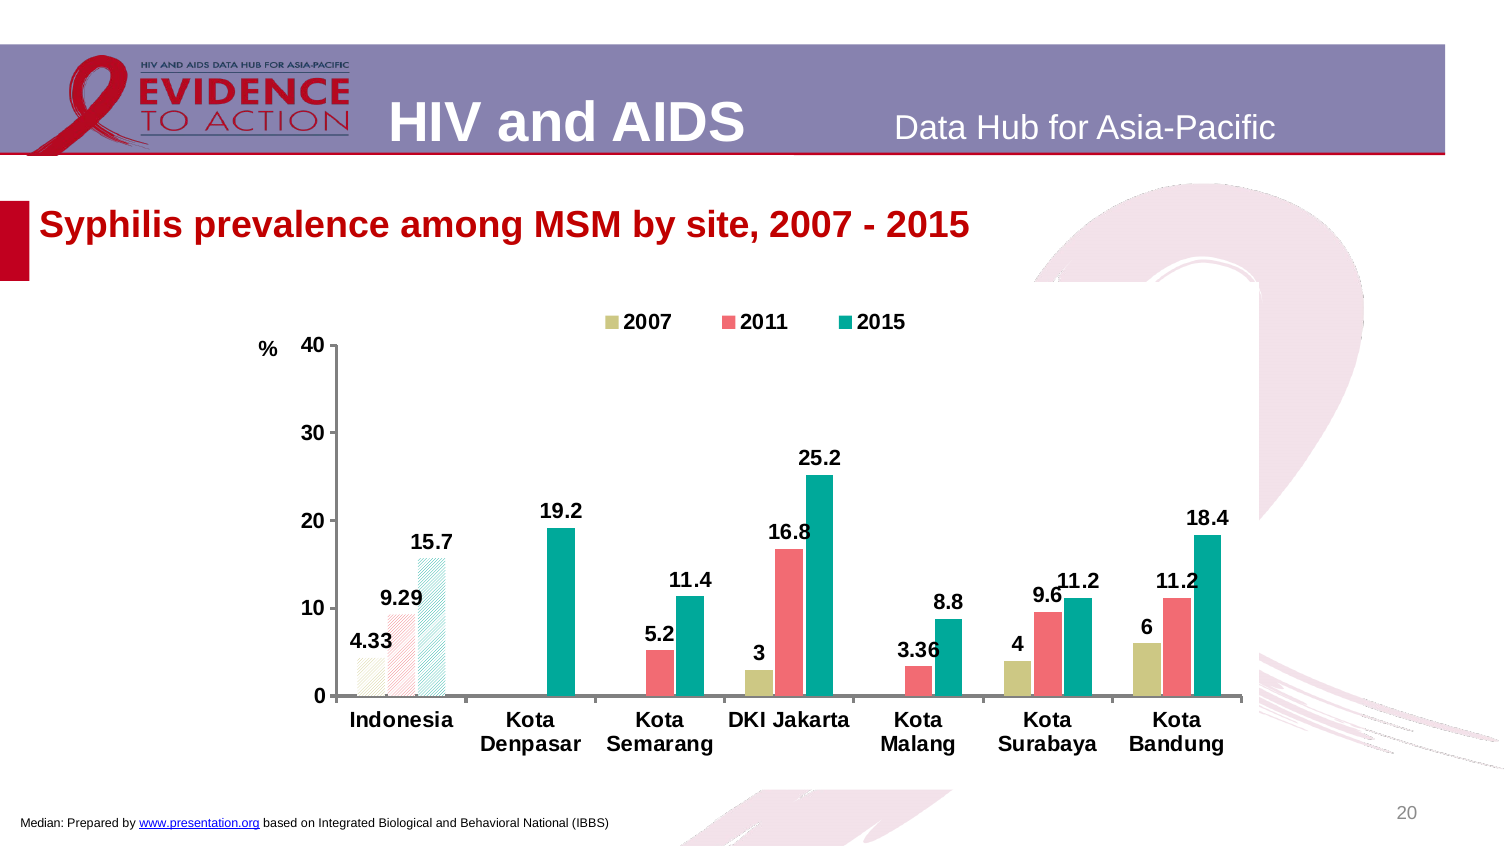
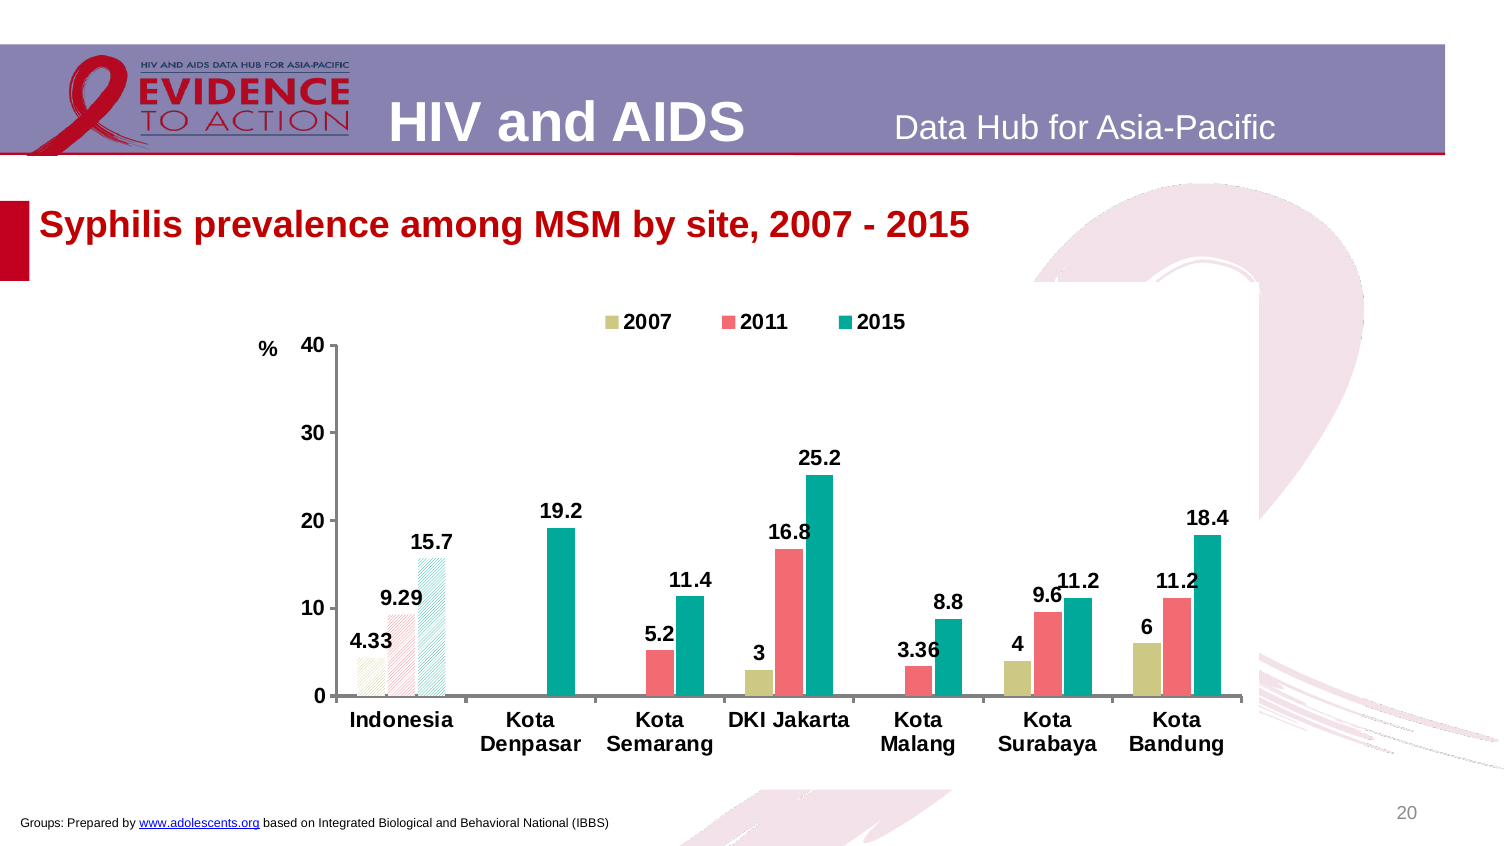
Median: Median -> Groups
www.presentation.org: www.presentation.org -> www.adolescents.org
